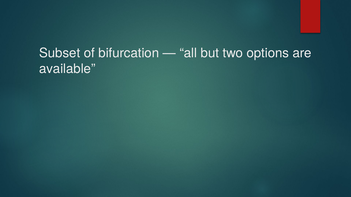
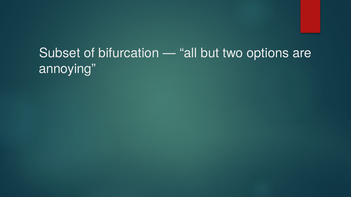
available: available -> annoying
